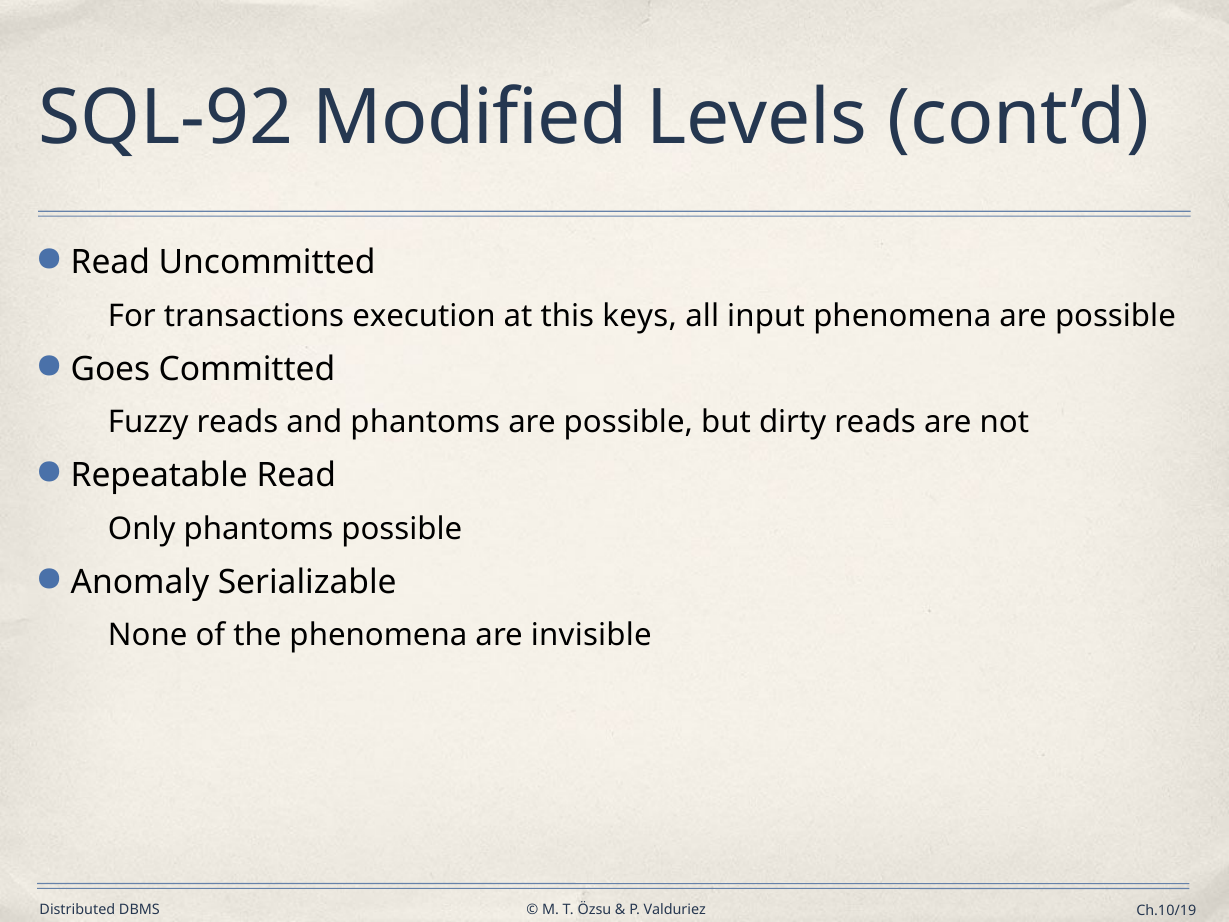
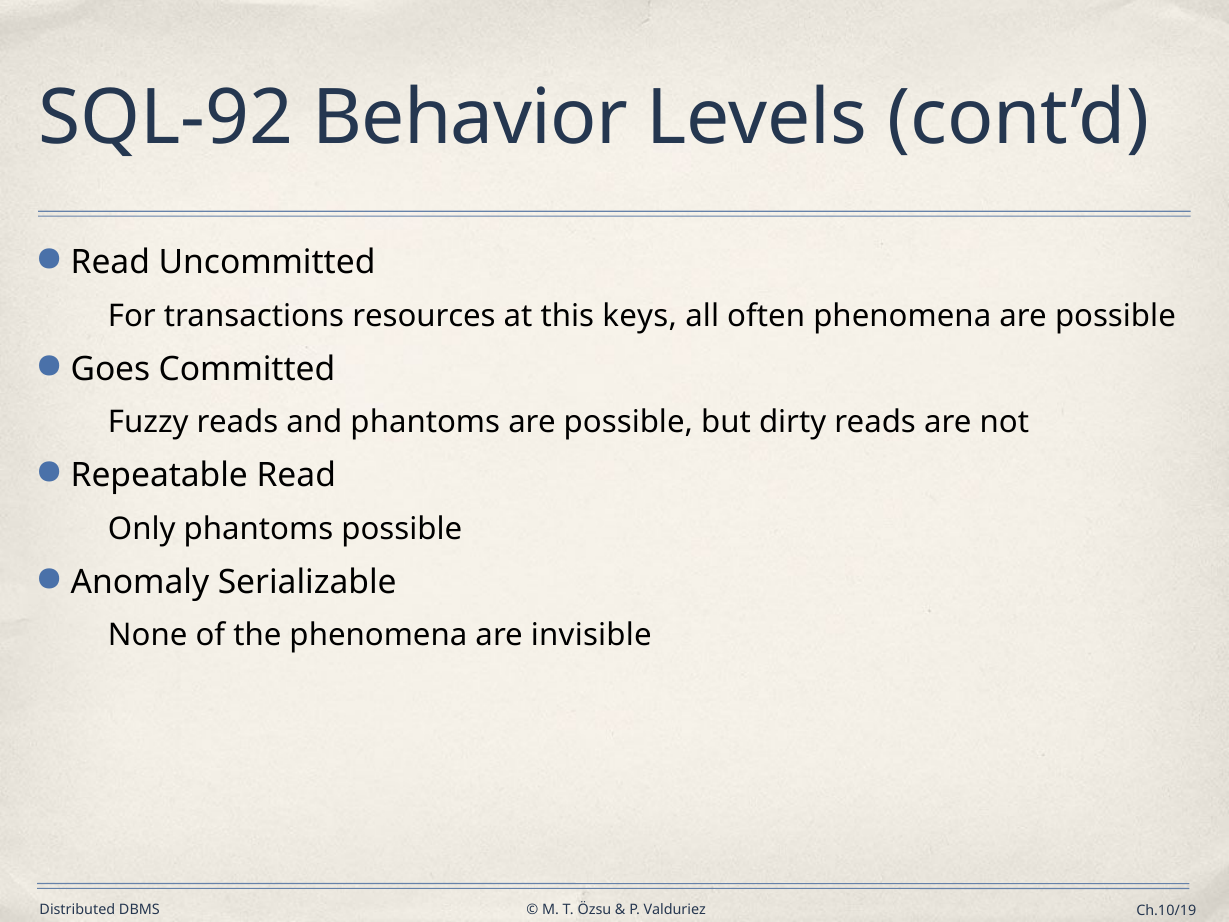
Modified: Modified -> Behavior
execution: execution -> resources
input: input -> often
